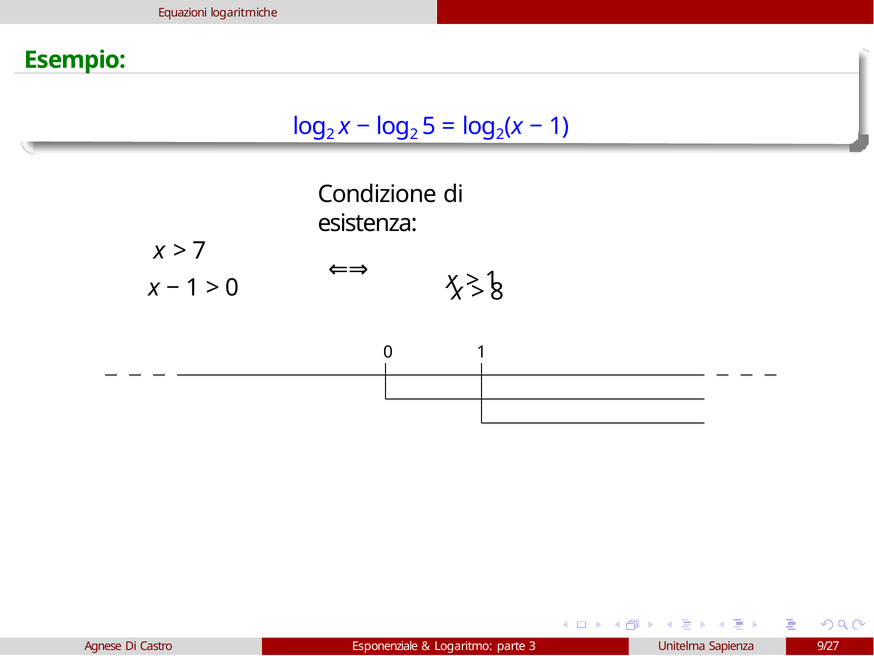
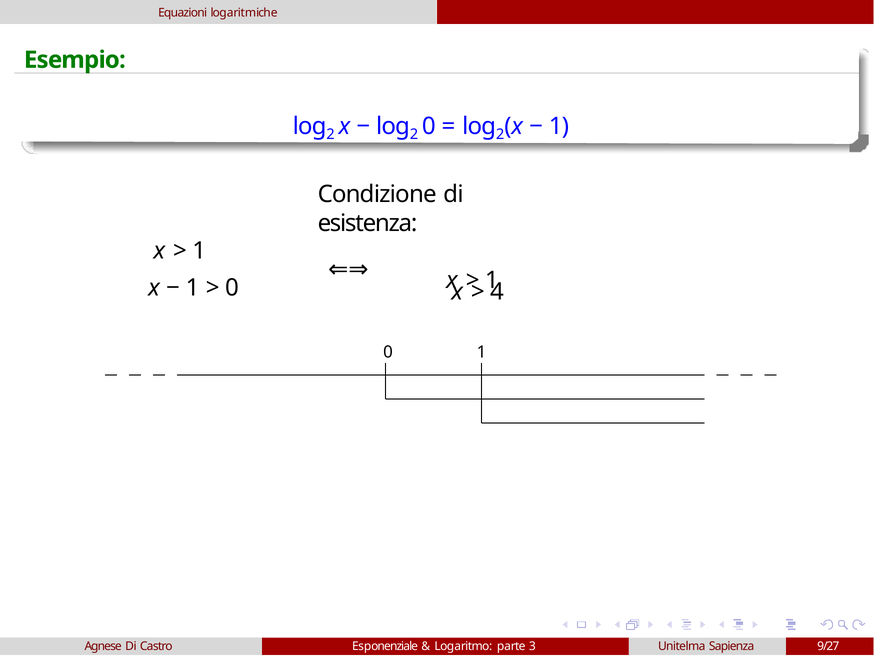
5 at (429, 126): 5 -> 0
7 at (199, 251): 7 -> 1
8: 8 -> 4
